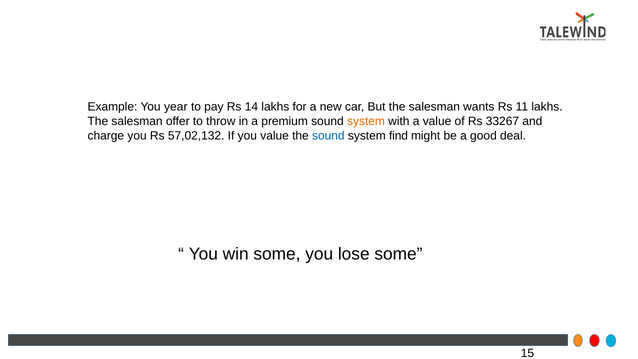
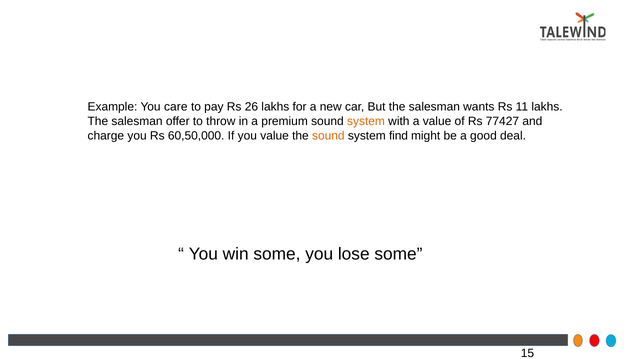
year: year -> care
14: 14 -> 26
33267: 33267 -> 77427
57,02,132: 57,02,132 -> 60,50,000
sound at (328, 136) colour: blue -> orange
